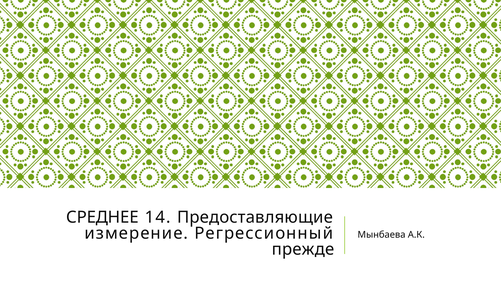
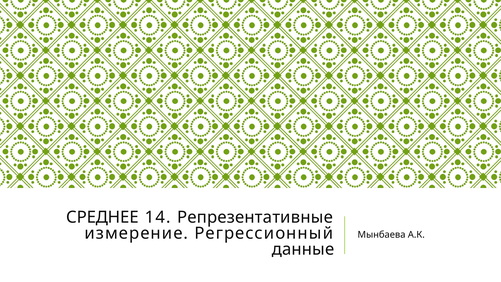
Предоставляющие: Предоставляющие -> Репрезентативные
прежде: прежде -> данные
